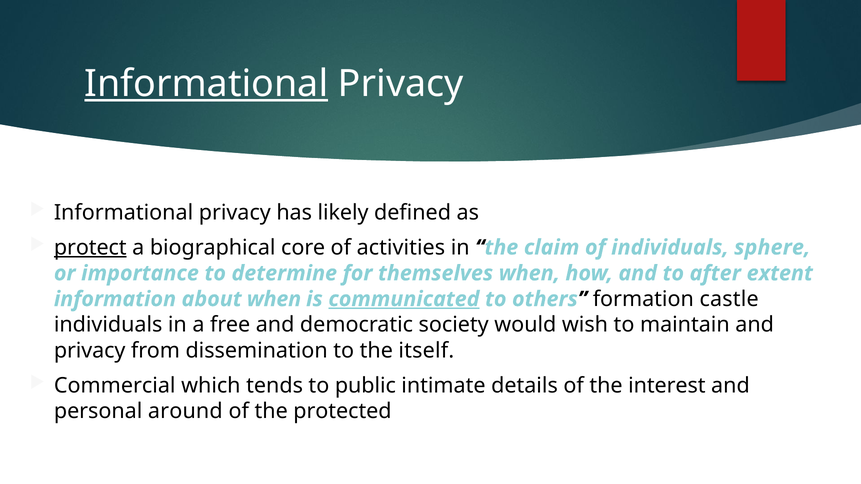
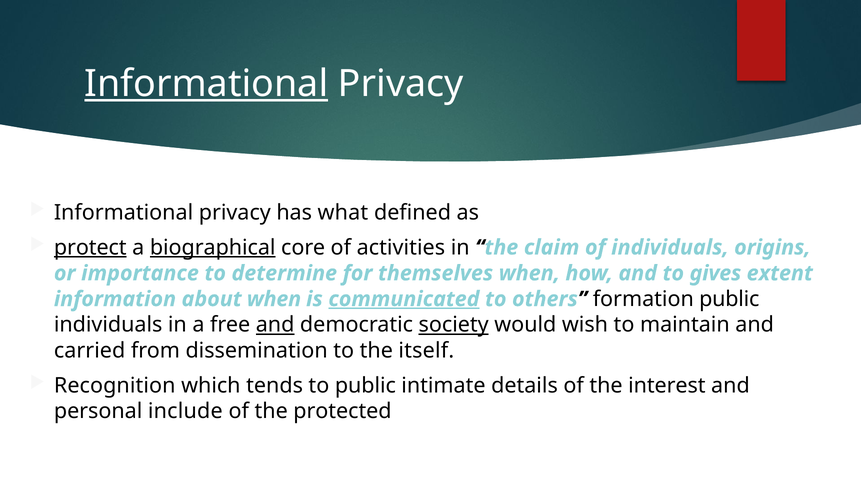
likely: likely -> what
biographical underline: none -> present
sphere: sphere -> origins
after: after -> gives
formation castle: castle -> public
and at (275, 325) underline: none -> present
society underline: none -> present
privacy at (90, 351): privacy -> carried
Commercial: Commercial -> Recognition
around: around -> include
